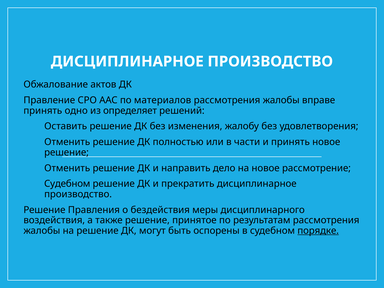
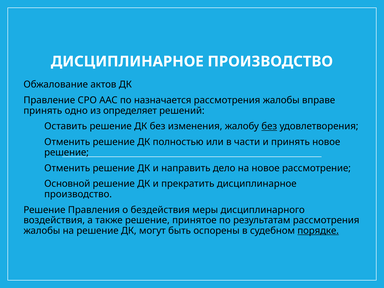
материалов: материалов -> назначается
без at (269, 126) underline: none -> present
Судебном at (67, 184): Судебном -> Основной
